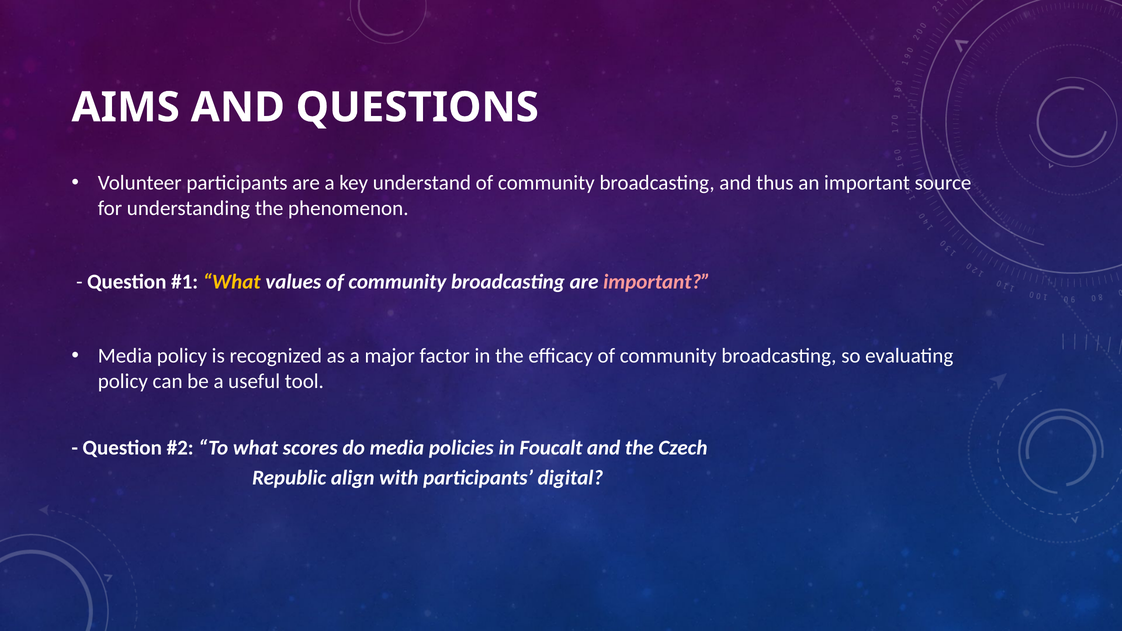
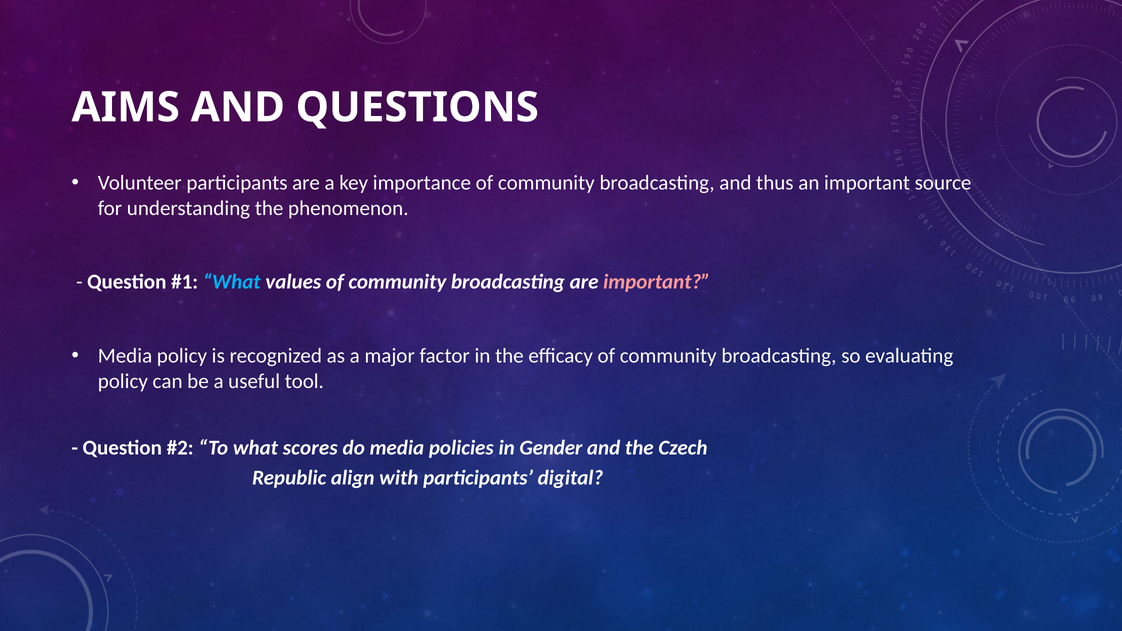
understand: understand -> importance
What at (232, 282) colour: yellow -> light blue
Foucalt: Foucalt -> Gender
